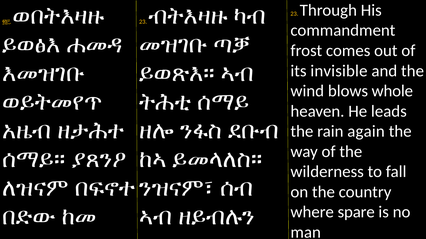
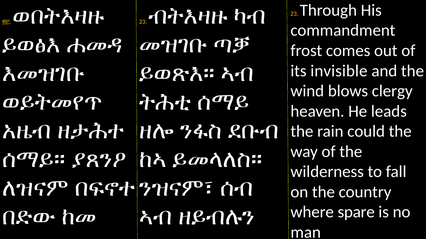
whole: whole -> clergy
again: again -> could
